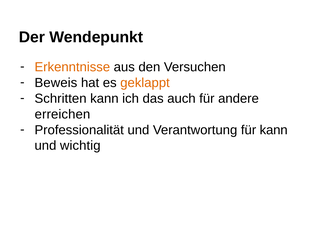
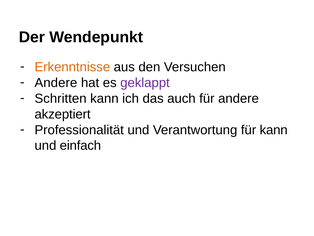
Beweis at (56, 83): Beweis -> Andere
geklappt colour: orange -> purple
erreichen: erreichen -> akzeptiert
wichtig: wichtig -> einfach
